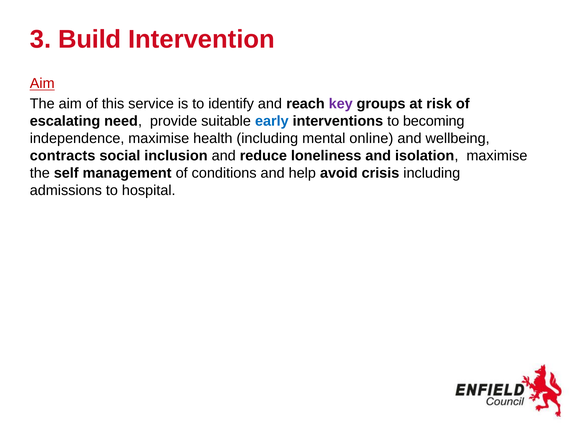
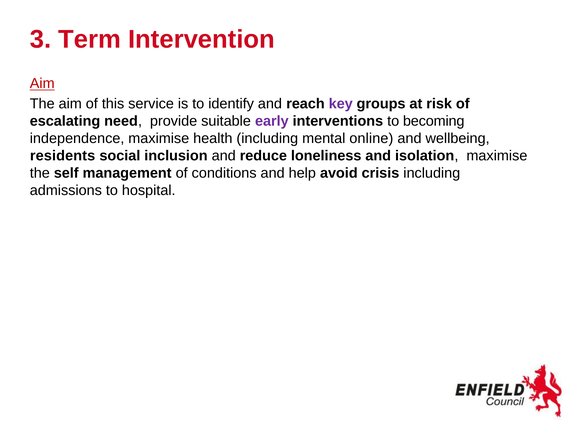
Build: Build -> Term
early colour: blue -> purple
contracts: contracts -> residents
